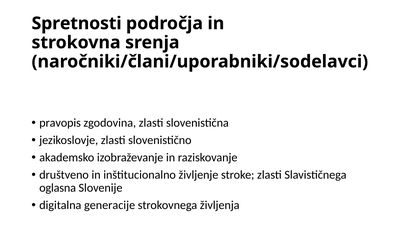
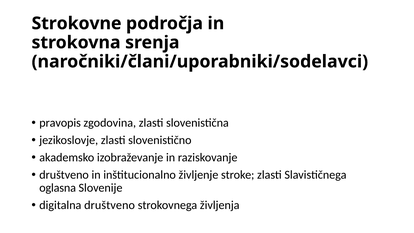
Spretnosti: Spretnosti -> Strokovne
digitalna generacije: generacije -> društveno
